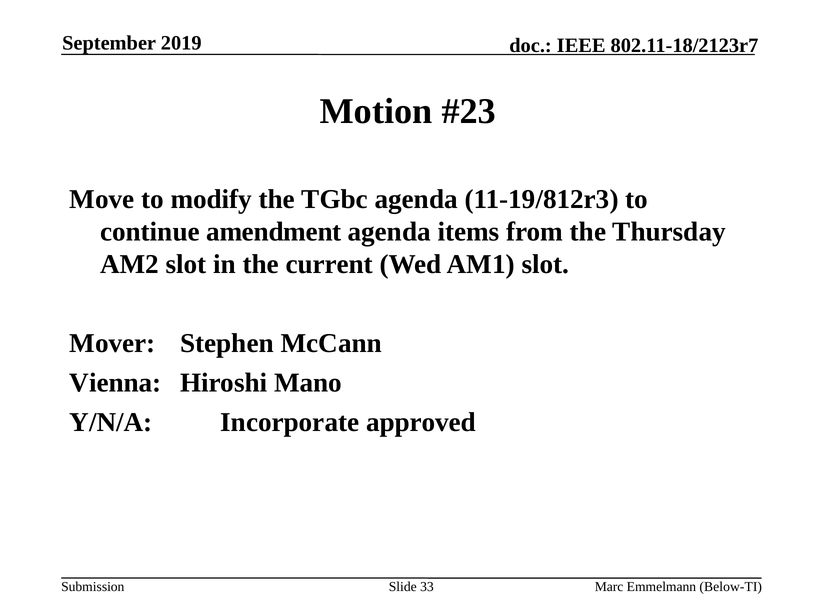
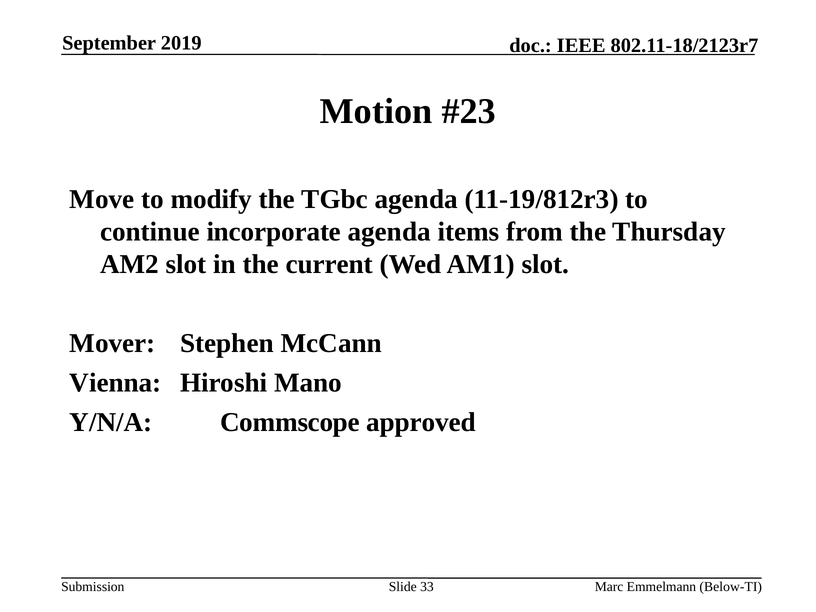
amendment: amendment -> incorporate
Incorporate: Incorporate -> Commscope
